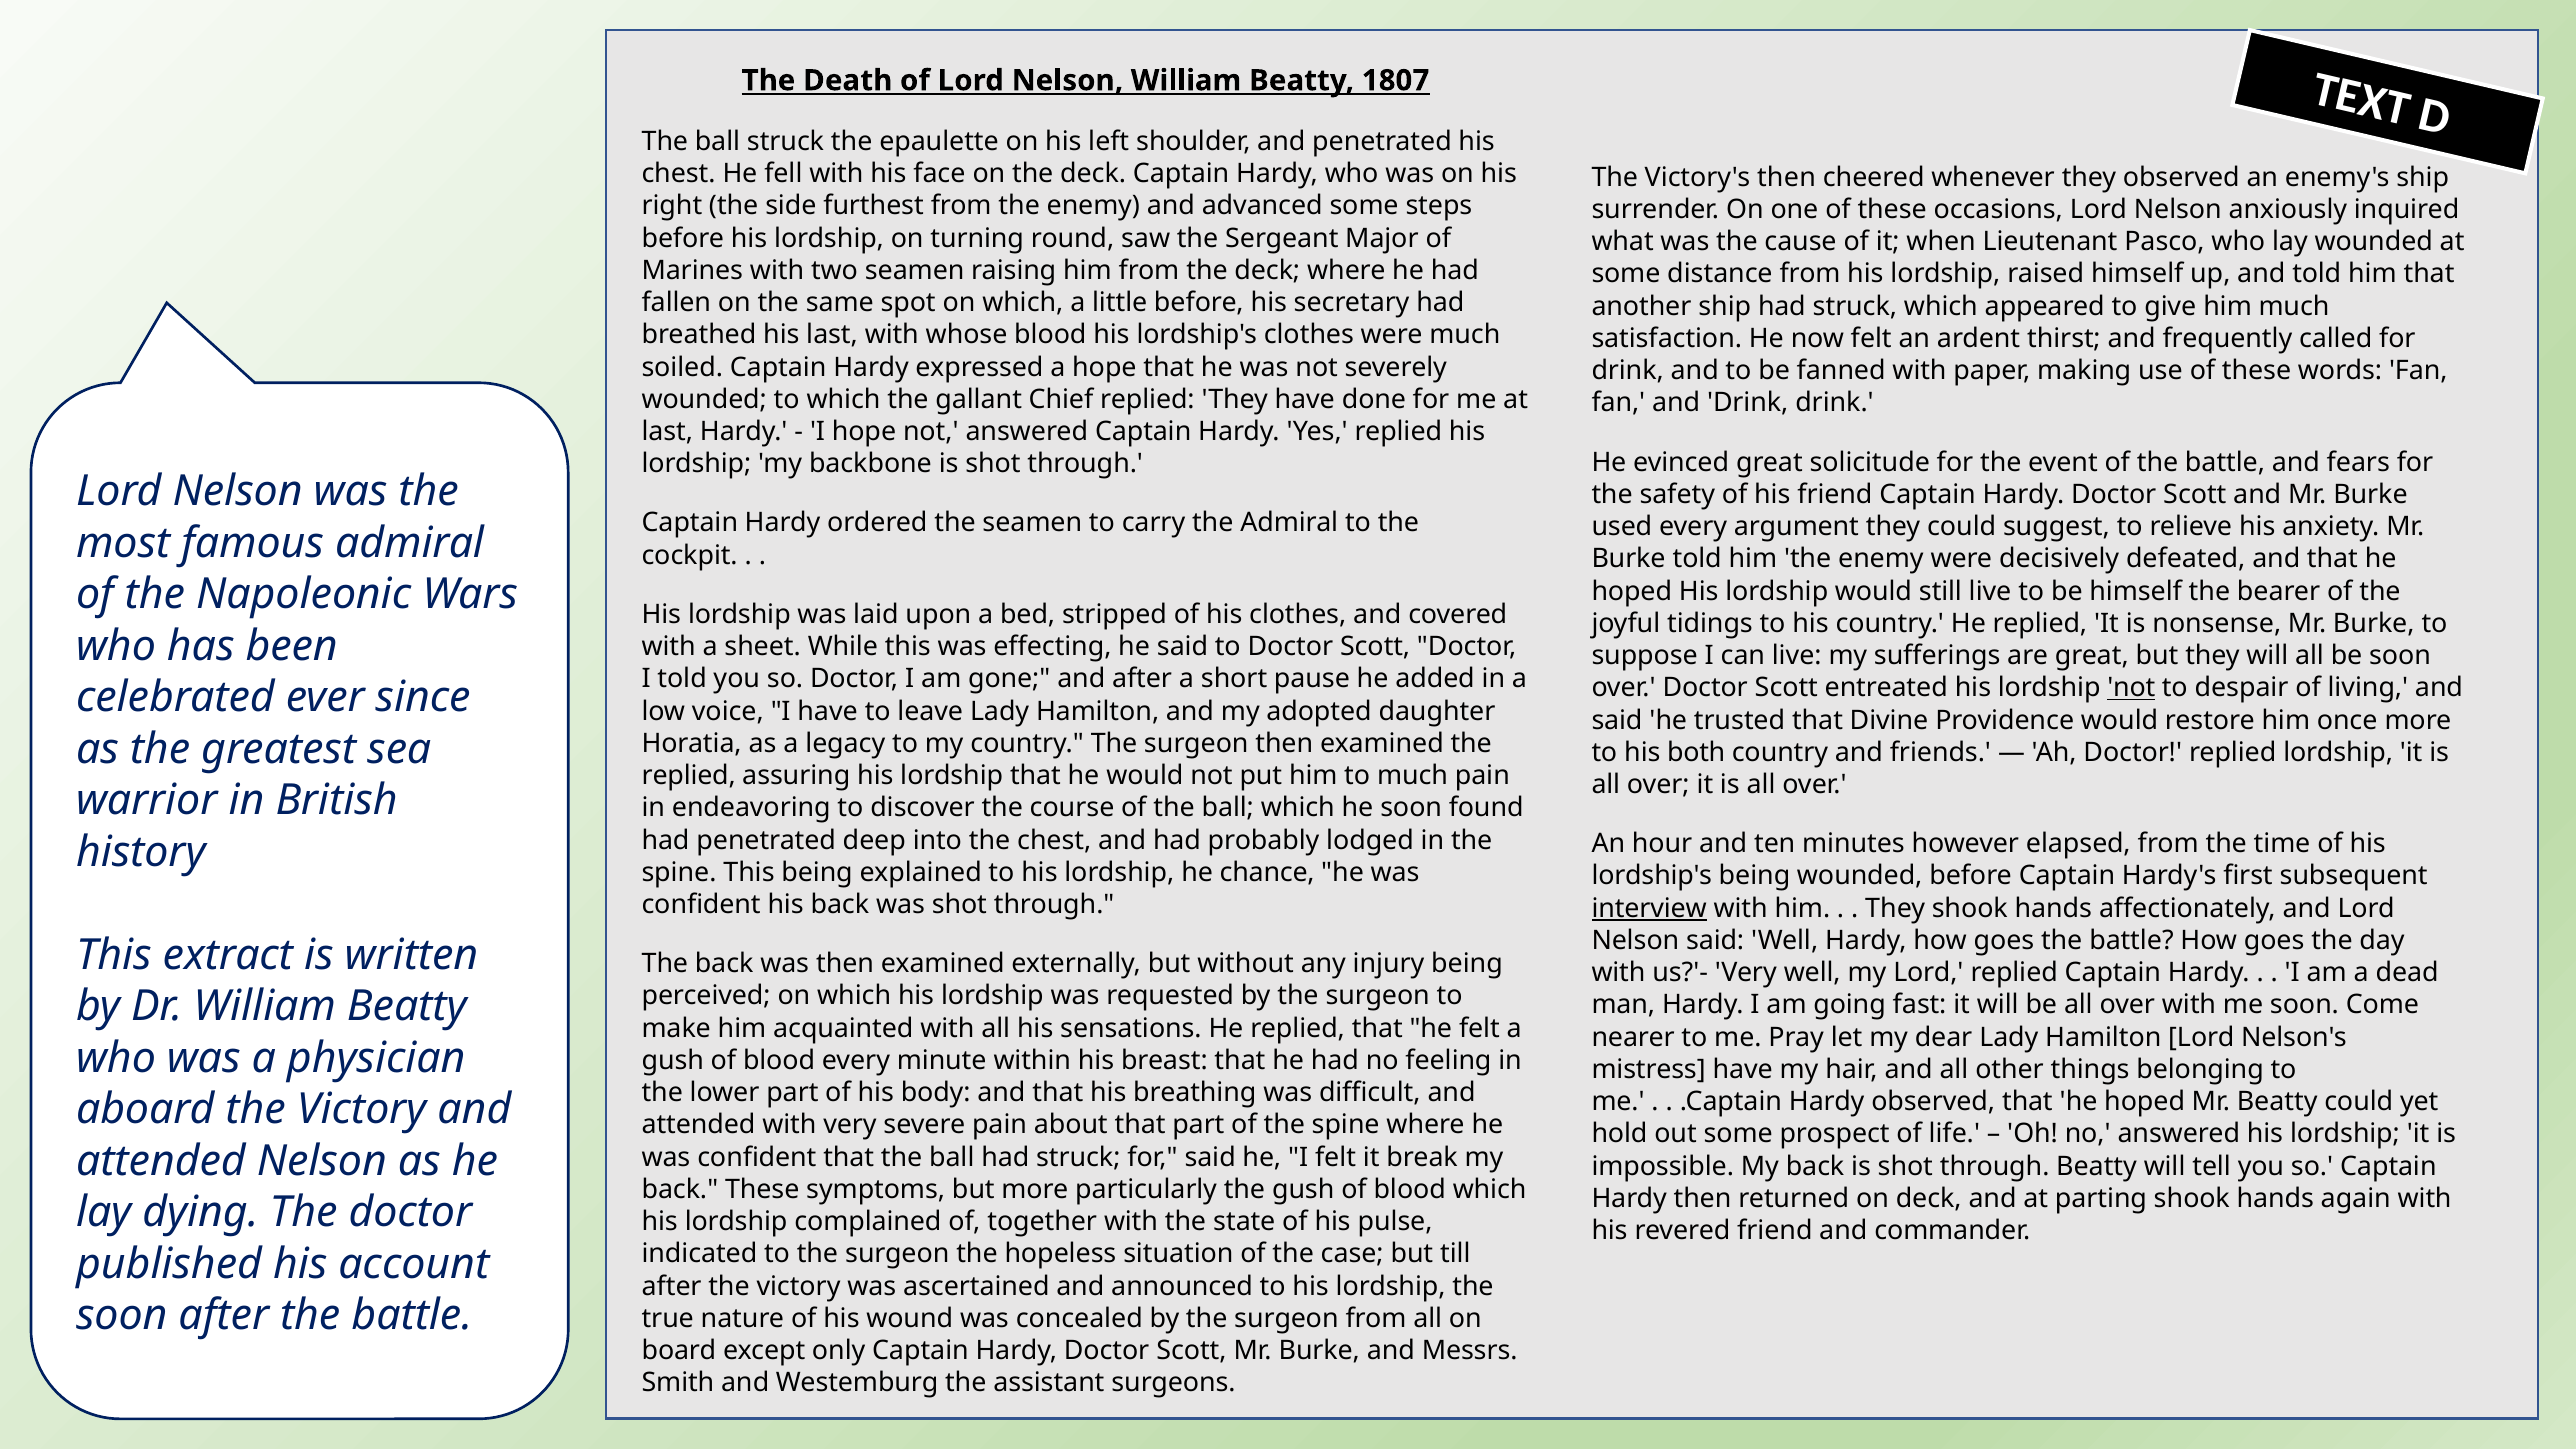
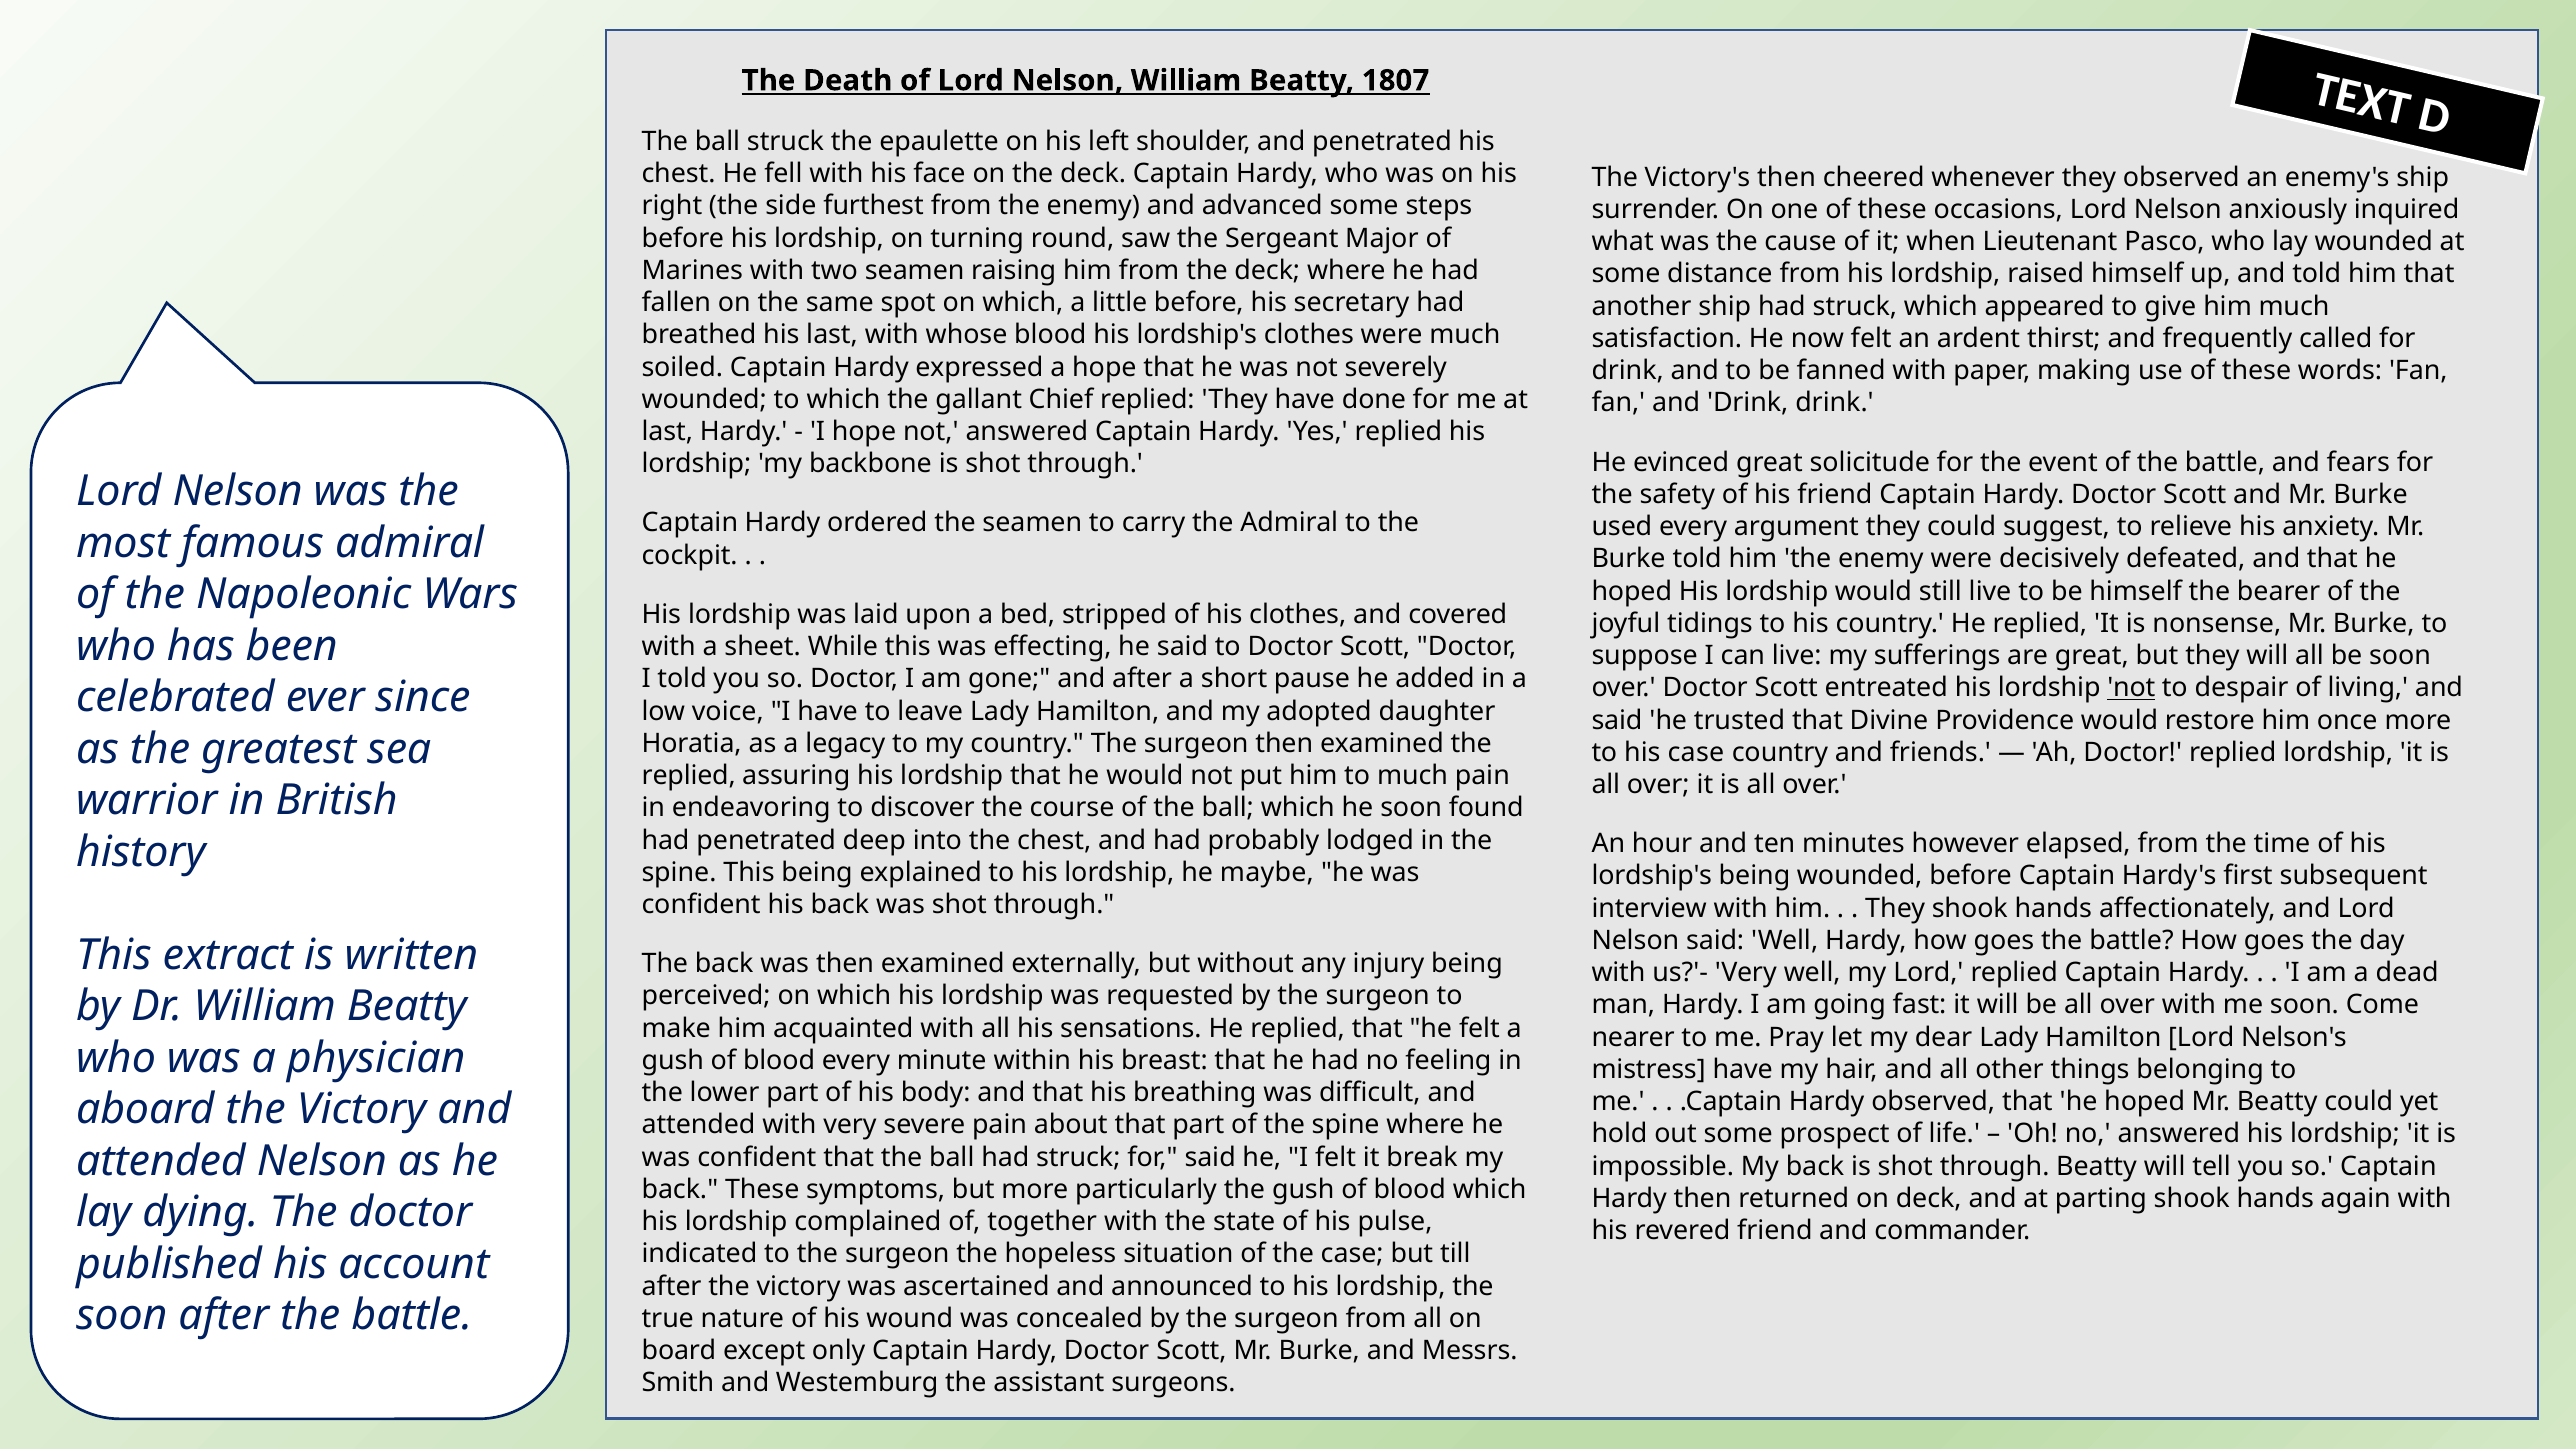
his both: both -> case
chance: chance -> maybe
interview underline: present -> none
